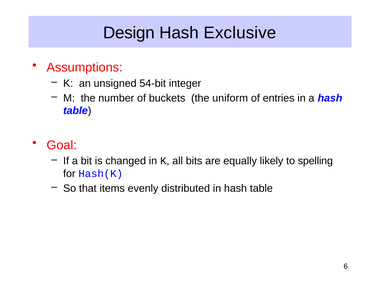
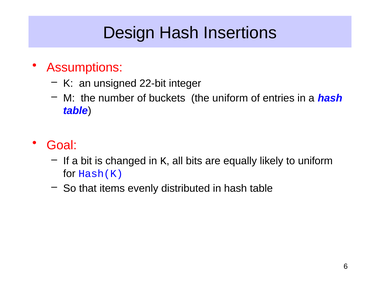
Exclusive: Exclusive -> Insertions
54-bit: 54-bit -> 22-bit
to spelling: spelling -> uniform
